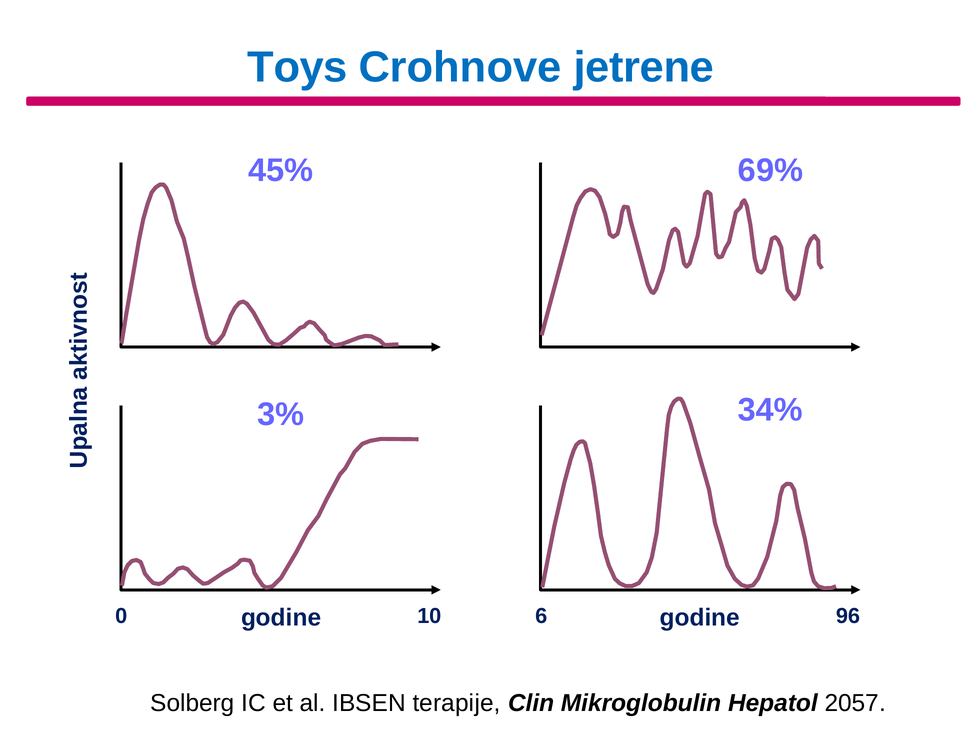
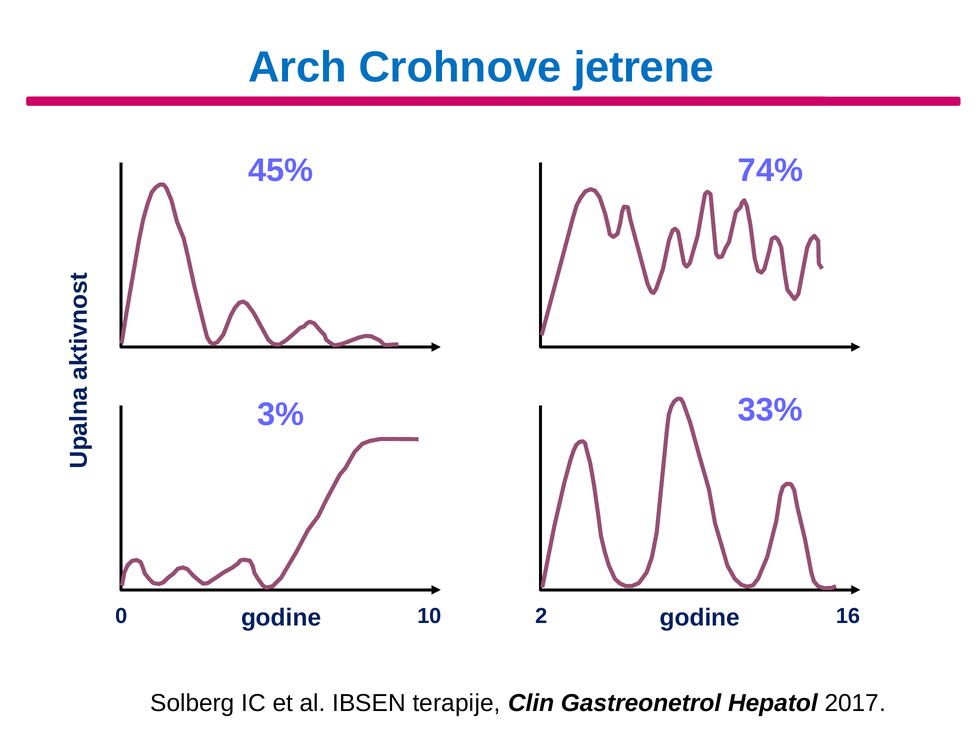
Toys: Toys -> Arch
69%: 69% -> 74%
34%: 34% -> 33%
96: 96 -> 16
6: 6 -> 2
Mikroglobulin: Mikroglobulin -> Gastreonetrol
2057: 2057 -> 2017
